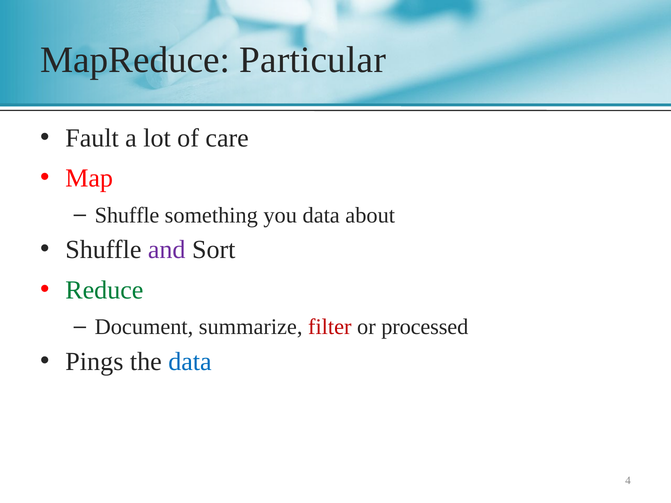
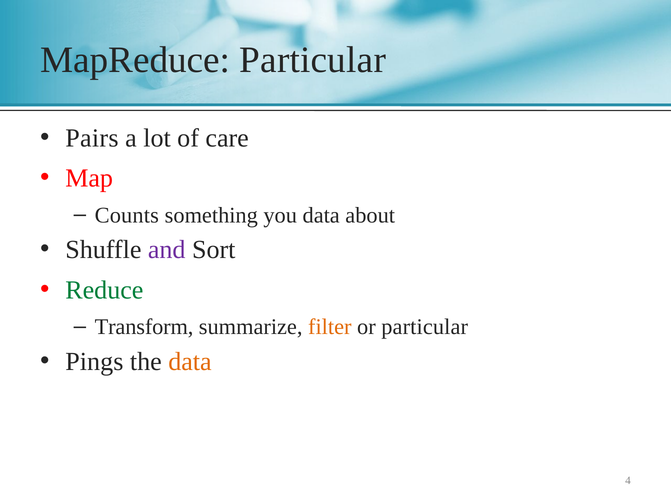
Fault: Fault -> Pairs
Shuffle at (127, 215): Shuffle -> Counts
Document: Document -> Transform
filter colour: red -> orange
or processed: processed -> particular
data at (190, 362) colour: blue -> orange
